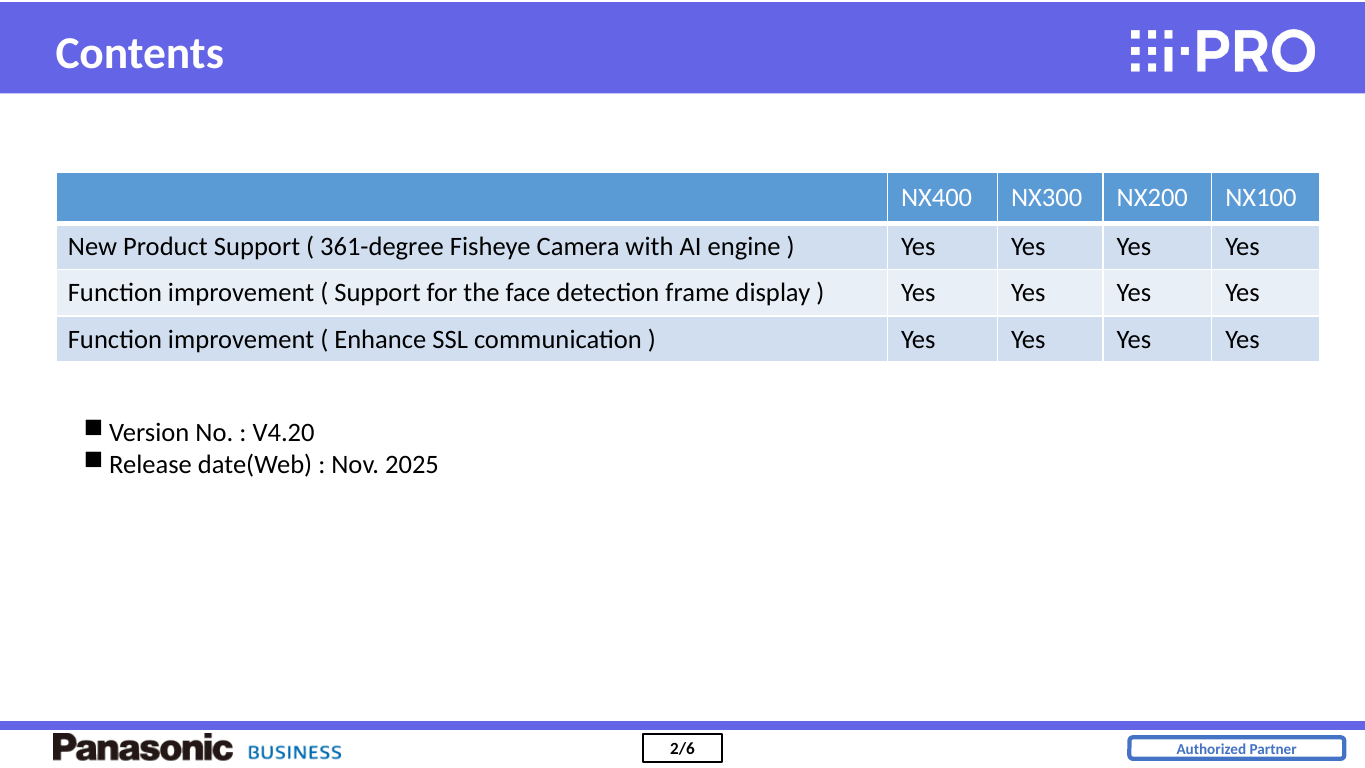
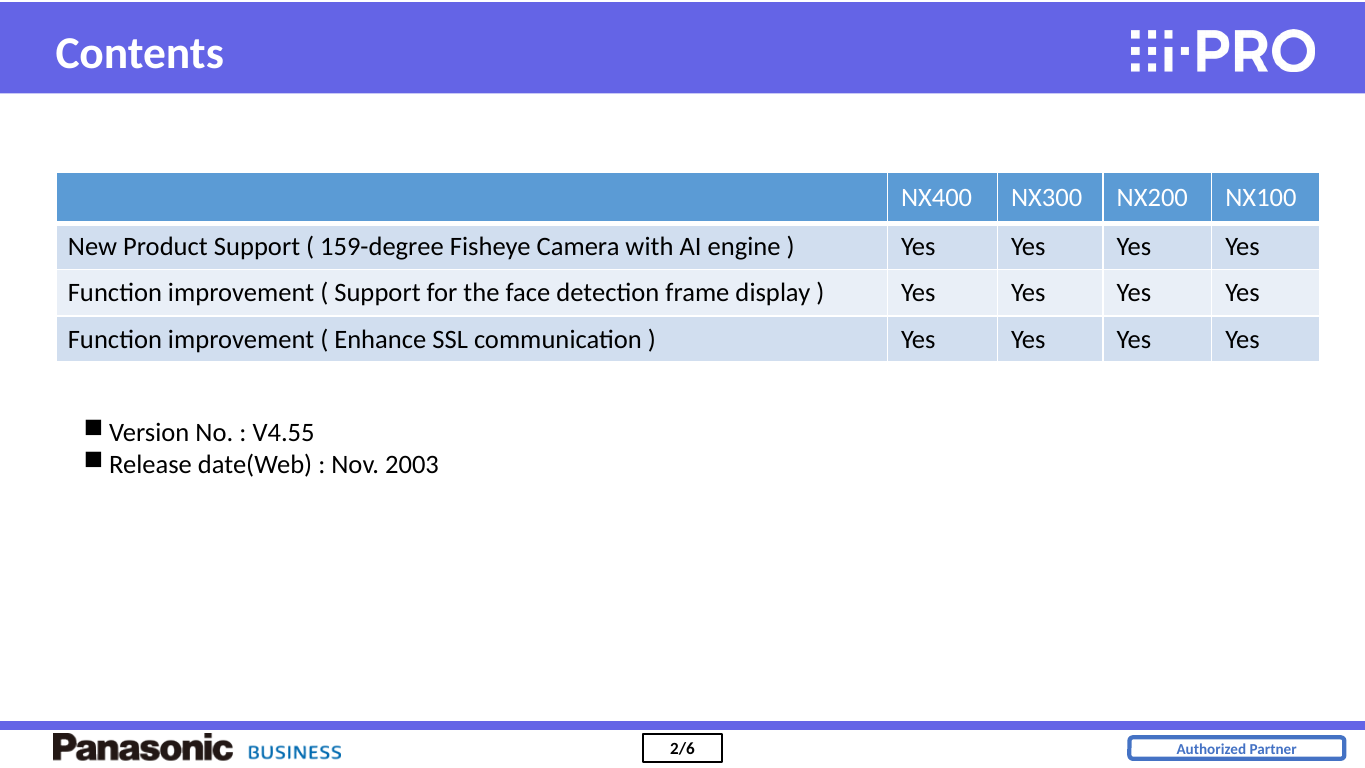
361-degree: 361-degree -> 159-degree
V4.20: V4.20 -> V4.55
2025: 2025 -> 2003
